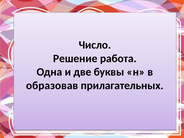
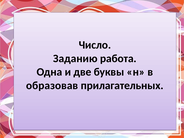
Решение: Решение -> Заданию
